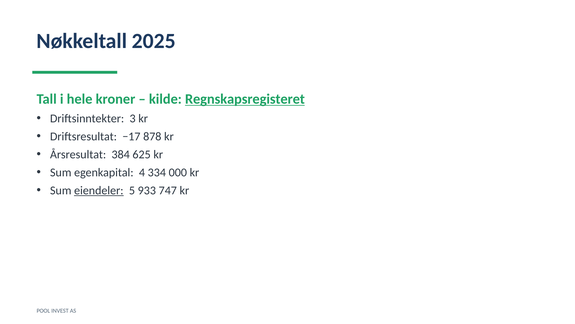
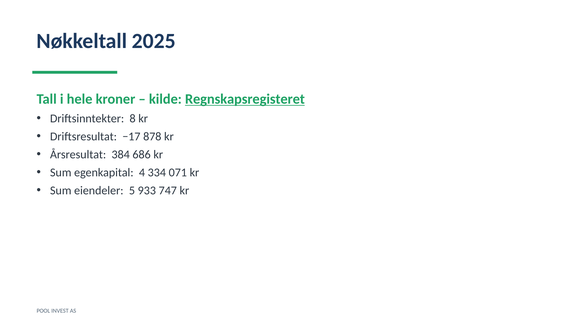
3: 3 -> 8
625: 625 -> 686
000: 000 -> 071
eiendeler underline: present -> none
